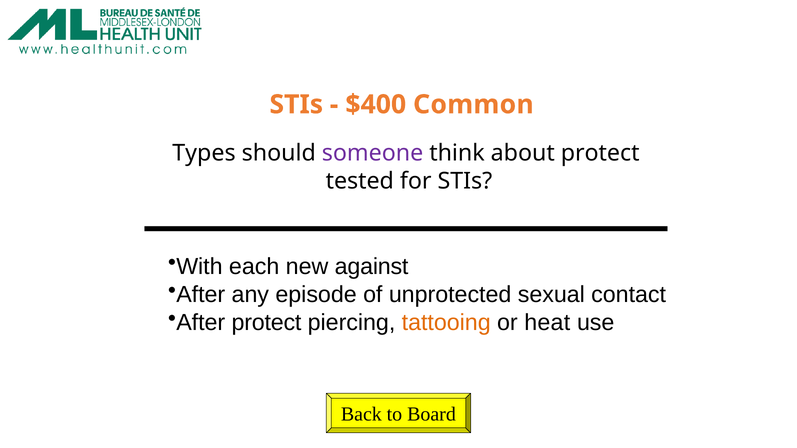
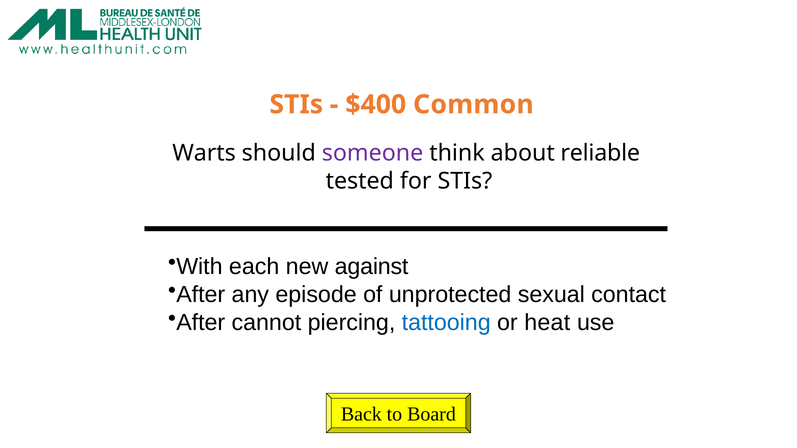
Types: Types -> Warts
about protect: protect -> reliable
After protect: protect -> cannot
tattooing colour: orange -> blue
